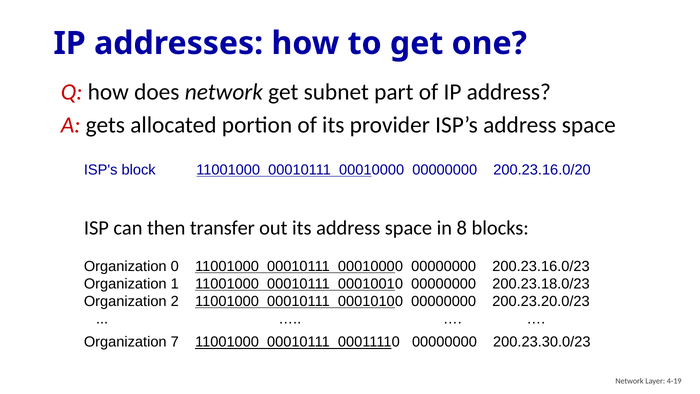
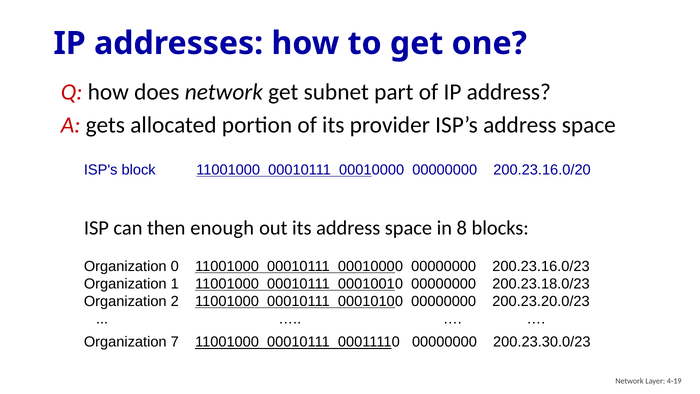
transfer: transfer -> enough
